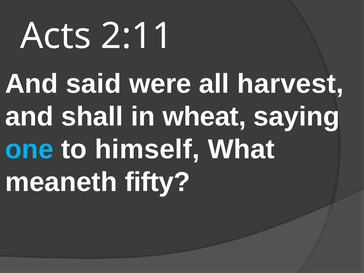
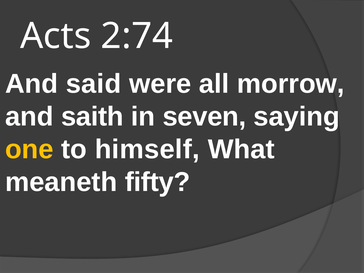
2:11: 2:11 -> 2:74
harvest: harvest -> morrow
shall: shall -> saith
wheat: wheat -> seven
one colour: light blue -> yellow
